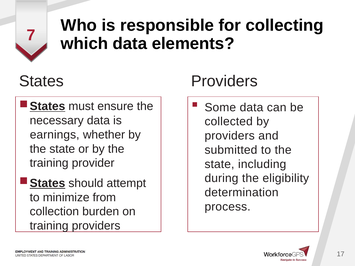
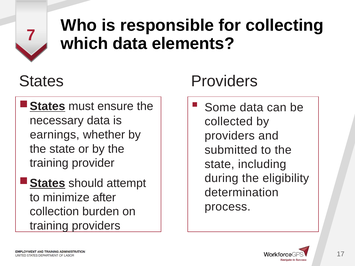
from: from -> after
